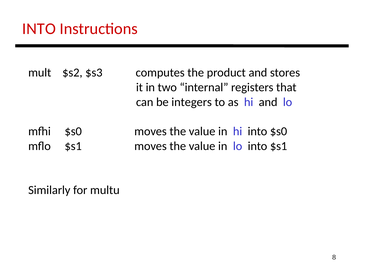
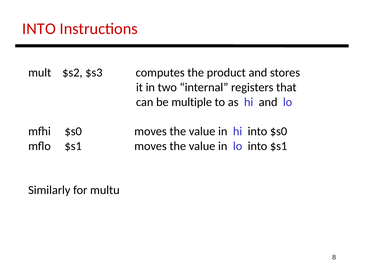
integers: integers -> multiple
